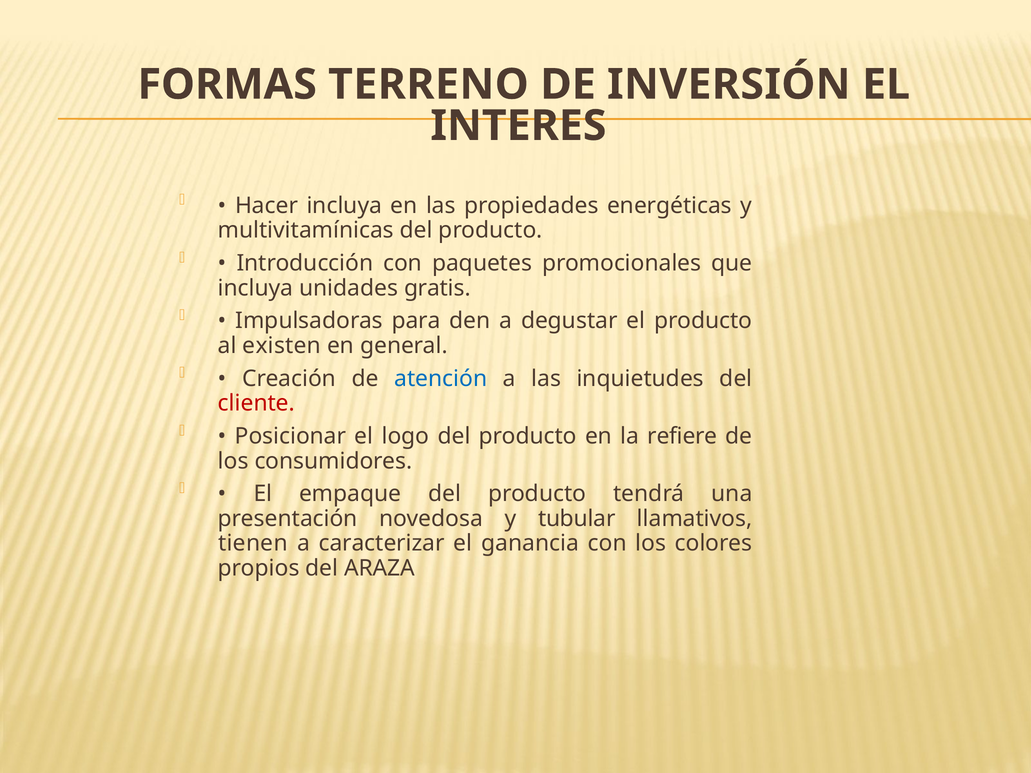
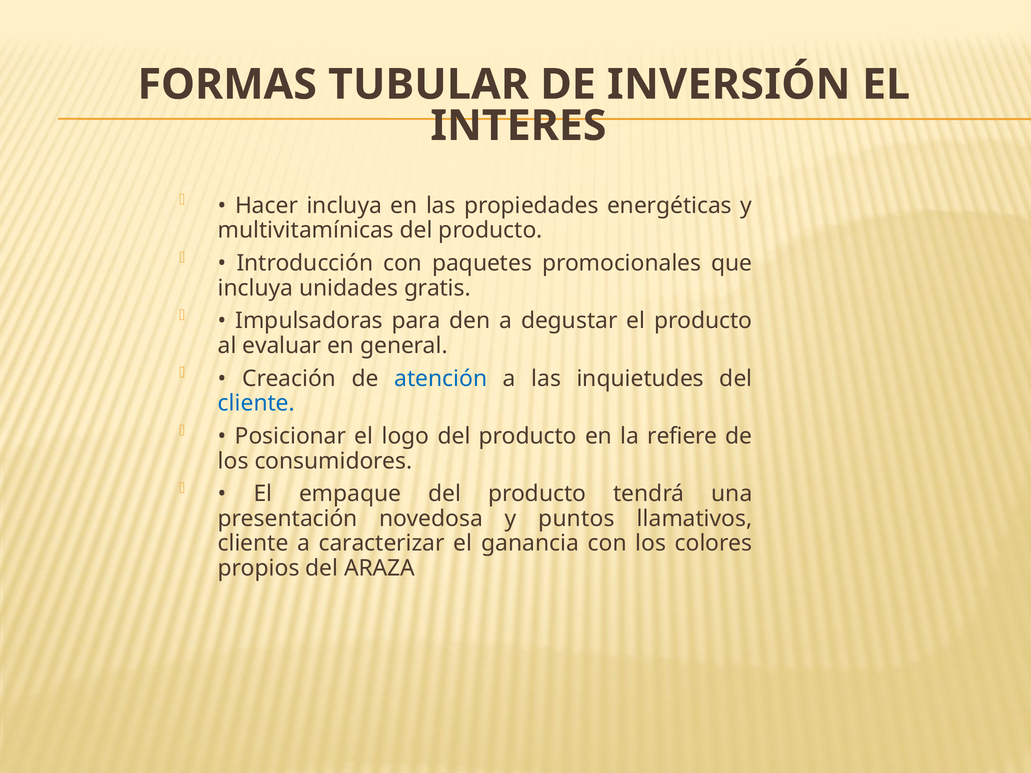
TERRENO: TERRENO -> TUBULAR
existen: existen -> evaluar
cliente at (256, 403) colour: red -> blue
tubular: tubular -> puntos
tienen at (253, 544): tienen -> cliente
